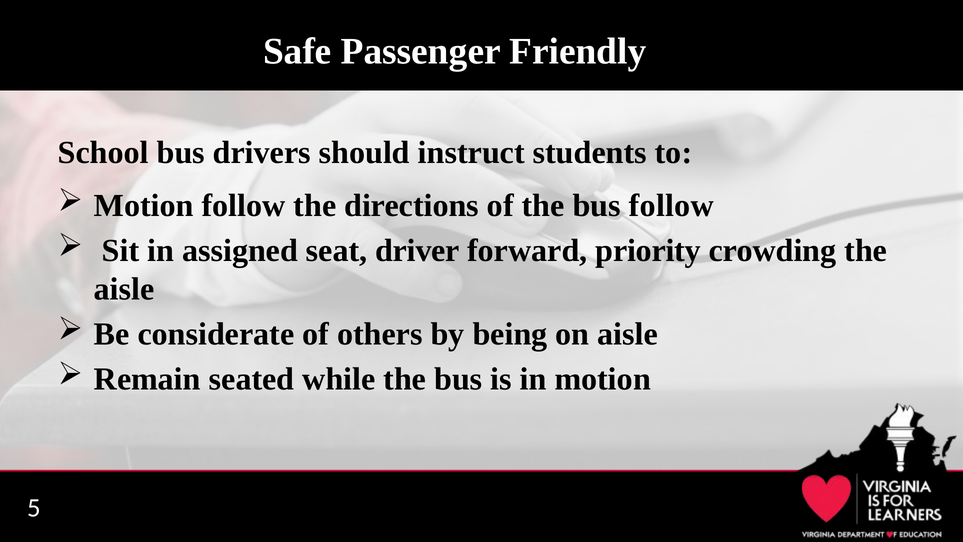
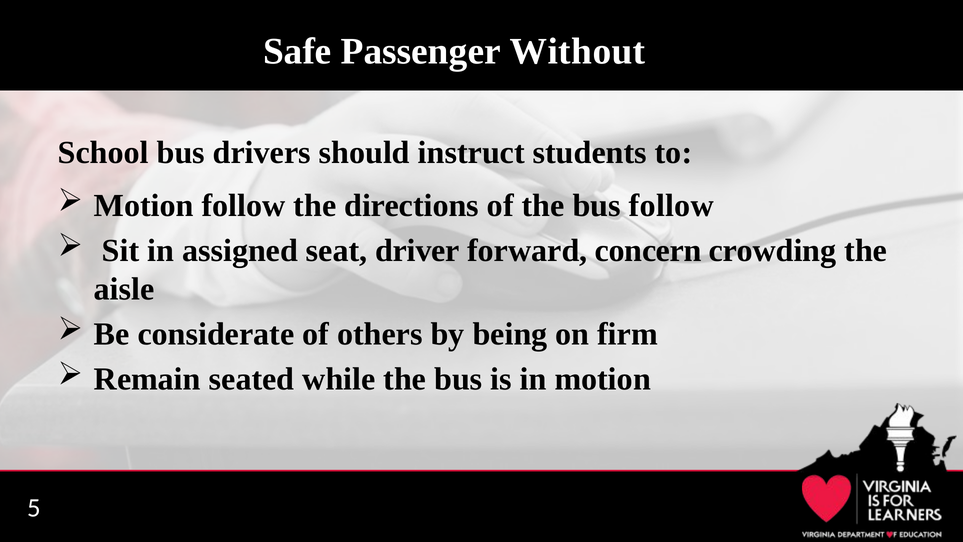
Friendly: Friendly -> Without
priority: priority -> concern
on aisle: aisle -> firm
